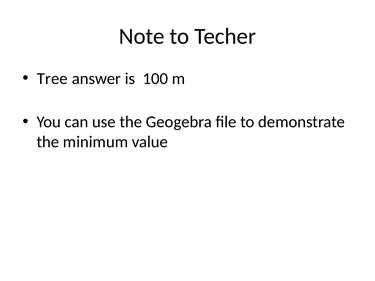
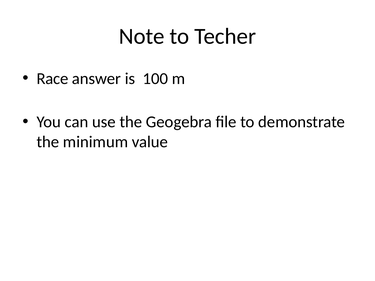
Tree: Tree -> Race
